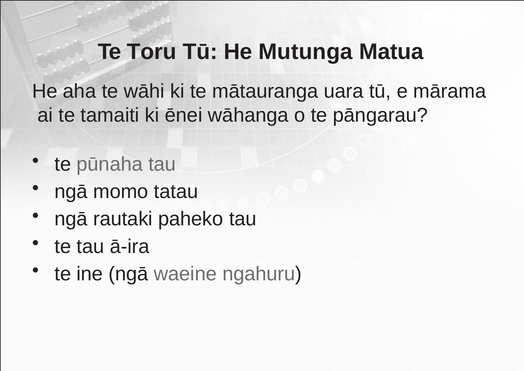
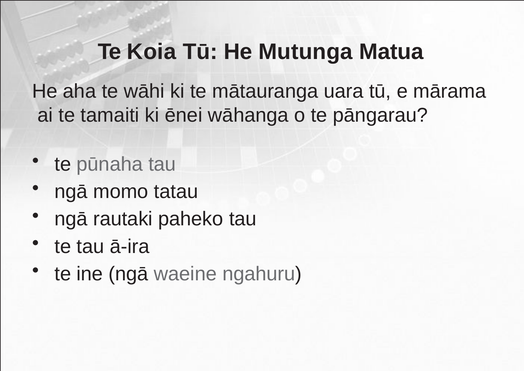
Toru: Toru -> Koia
